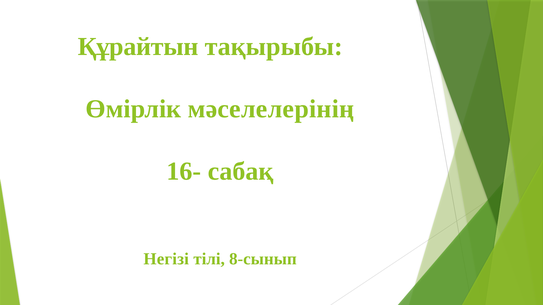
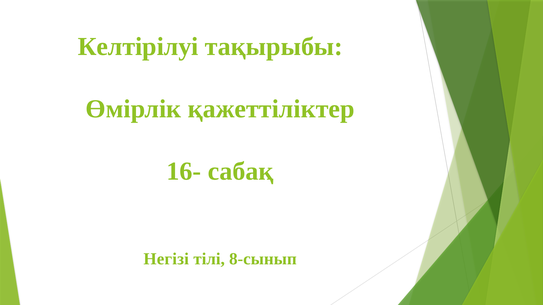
Құрайтын: Құрайтын -> Келтірілуі
мәселелерінің: мәселелерінің -> қажеттіліктер
